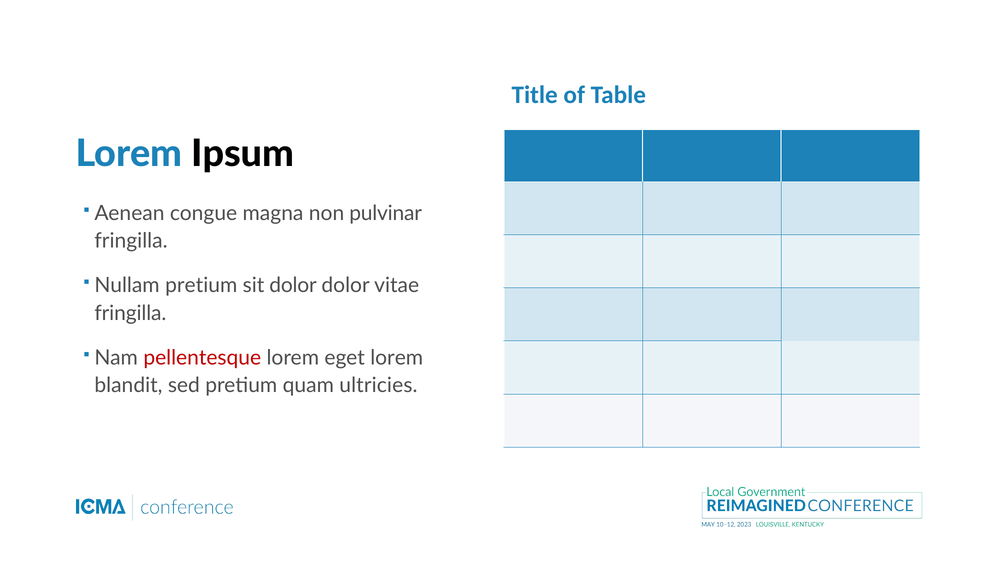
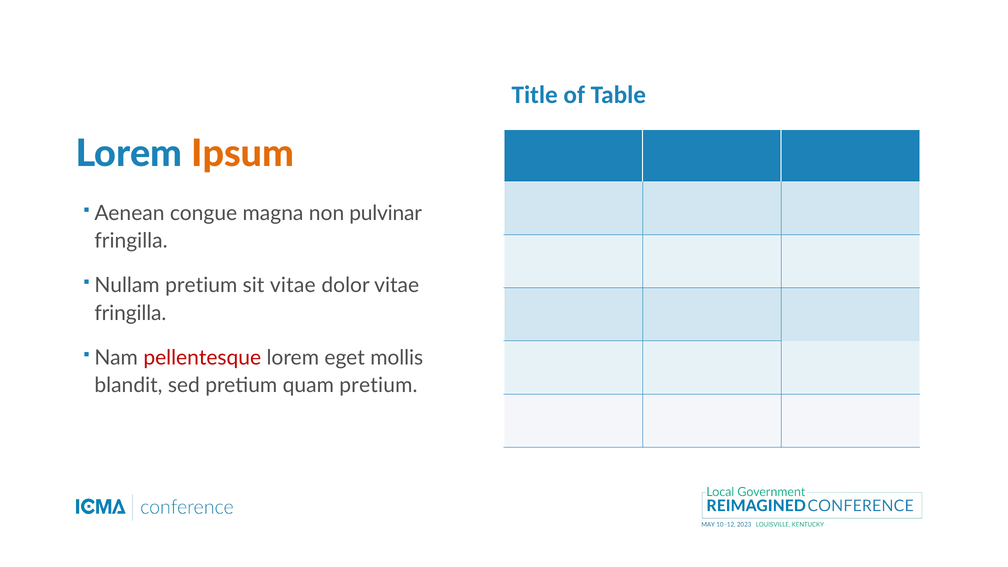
Ipsum colour: black -> orange
sit dolor: dolor -> vitae
eget lorem: lorem -> mollis
quam ultricies: ultricies -> pretium
